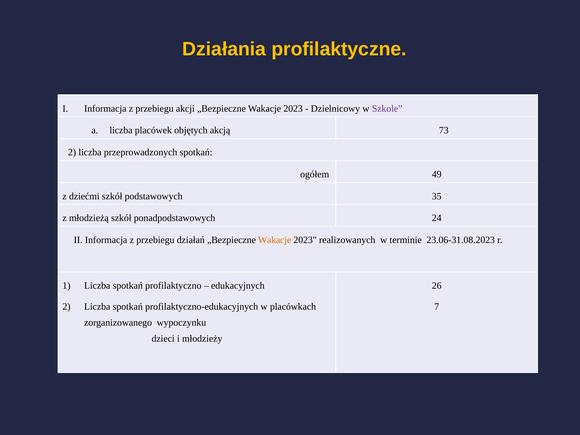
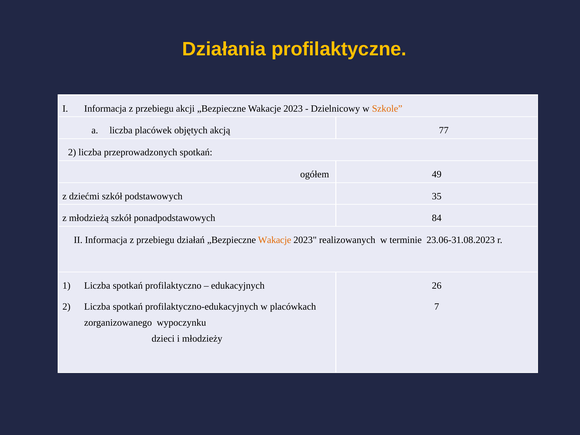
Szkole colour: purple -> orange
73: 73 -> 77
24: 24 -> 84
